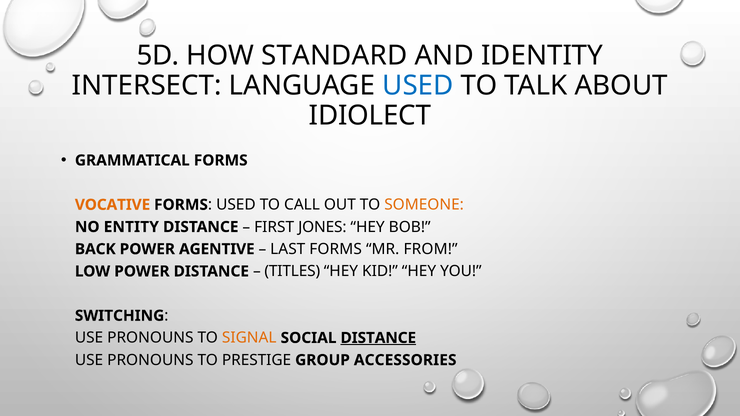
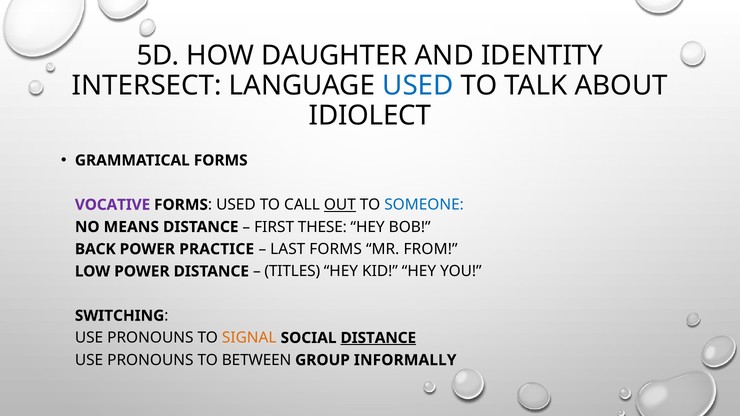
STANDARD: STANDARD -> DAUGHTER
VOCATIVE colour: orange -> purple
OUT underline: none -> present
SOMEONE colour: orange -> blue
ENTITY: ENTITY -> MEANS
JONES: JONES -> THESE
AGENTIVE: AGENTIVE -> PRACTICE
PRESTIGE: PRESTIGE -> BETWEEN
ACCESSORIES: ACCESSORIES -> INFORMALLY
